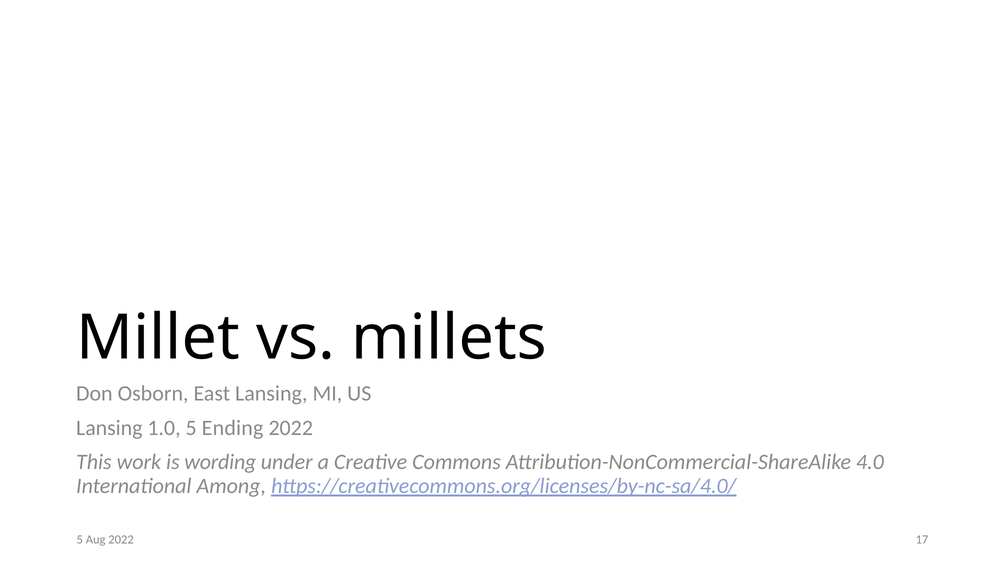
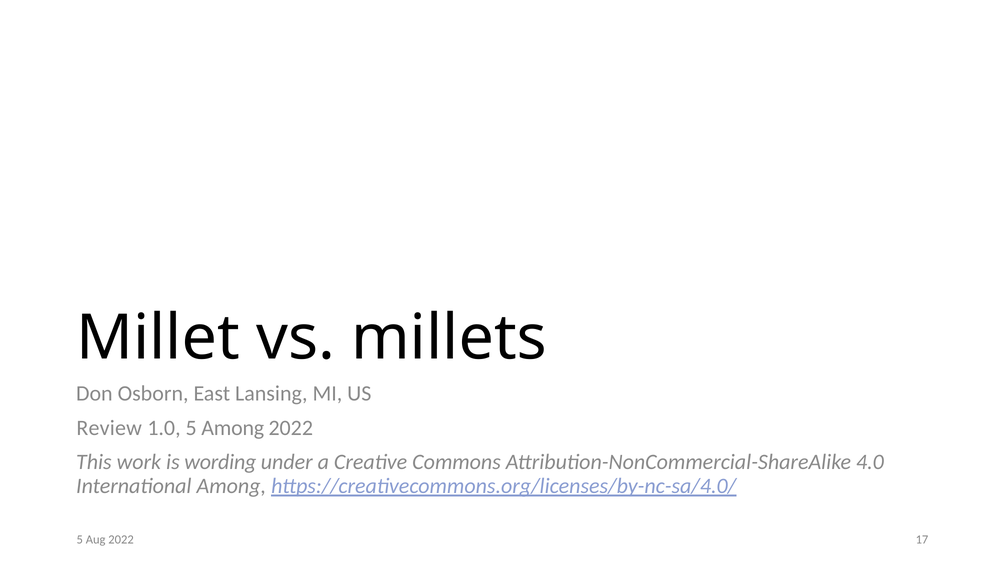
Lansing at (109, 428): Lansing -> Review
5 Ending: Ending -> Among
